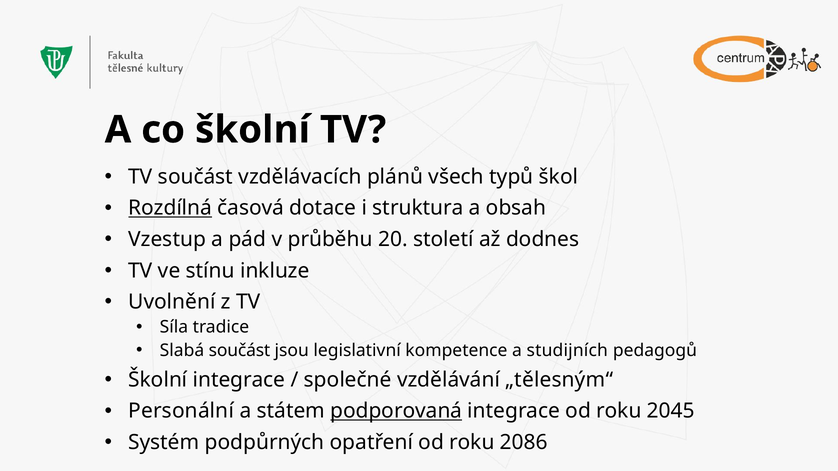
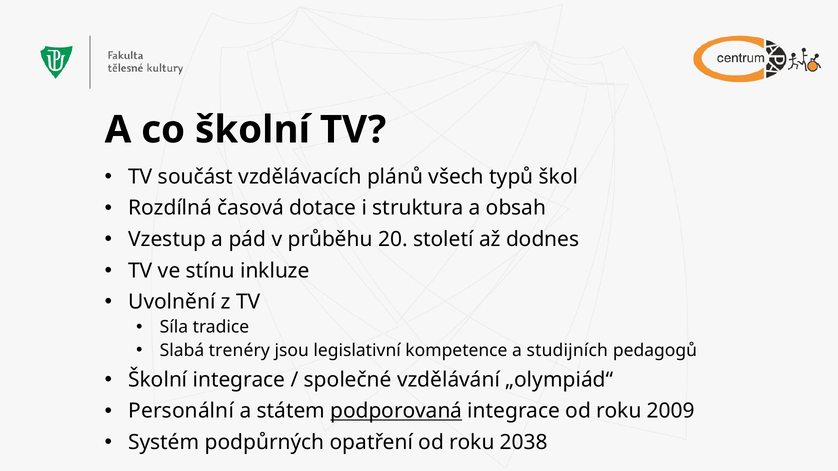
Rozdílná underline: present -> none
Slabá součást: součást -> trenéry
„tělesným“: „tělesným“ -> „olympiád“
2045: 2045 -> 2009
2086: 2086 -> 2038
